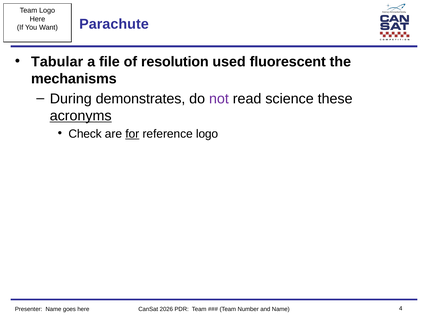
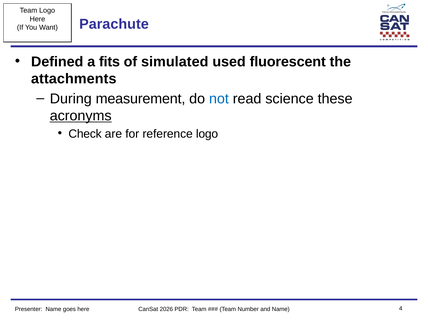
Tabular: Tabular -> Defined
file: file -> fits
resolution: resolution -> simulated
mechanisms: mechanisms -> attachments
demonstrates: demonstrates -> measurement
not colour: purple -> blue
for underline: present -> none
